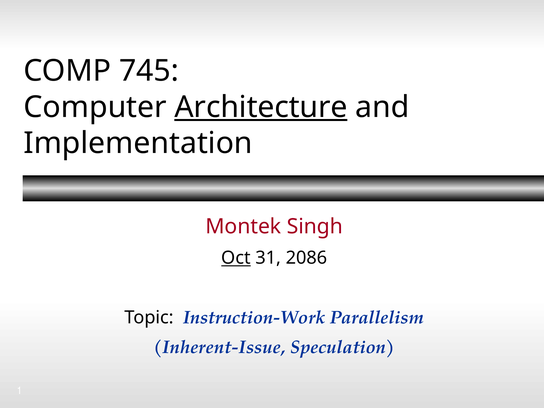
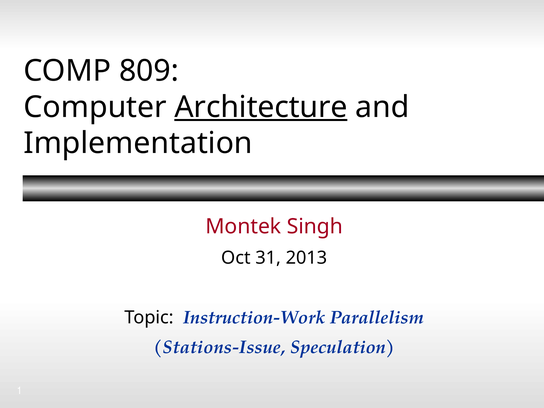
745: 745 -> 809
Oct underline: present -> none
2086: 2086 -> 2013
Inherent-Issue: Inherent-Issue -> Stations-Issue
